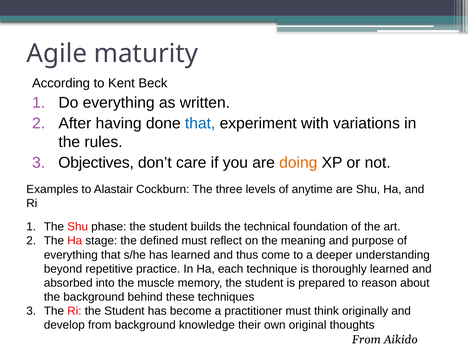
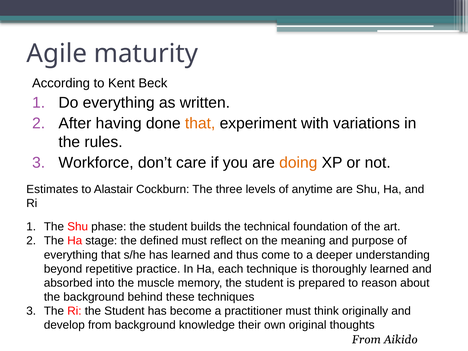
that at (200, 123) colour: blue -> orange
Objectives: Objectives -> Workforce
Examples: Examples -> Estimates
